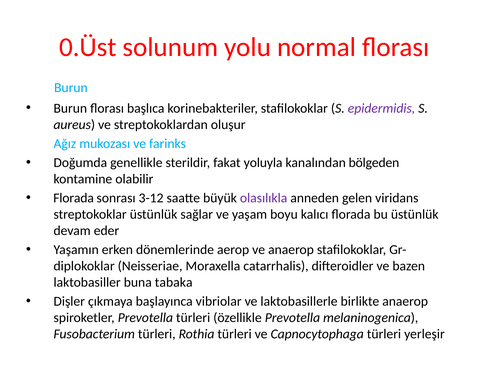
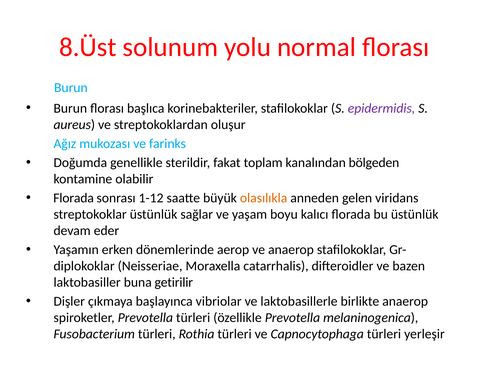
0.Üst: 0.Üst -> 8.Üst
yoluyla: yoluyla -> toplam
3-12: 3-12 -> 1-12
olasılıkla colour: purple -> orange
tabaka: tabaka -> getirilir
